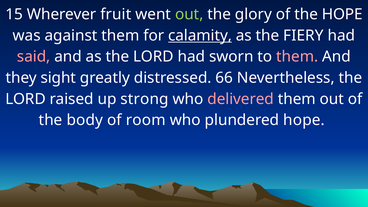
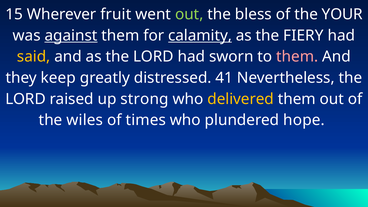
glory: glory -> bless
the HOPE: HOPE -> YOUR
against underline: none -> present
said colour: pink -> yellow
sight: sight -> keep
66: 66 -> 41
delivered colour: pink -> yellow
body: body -> wiles
room: room -> times
